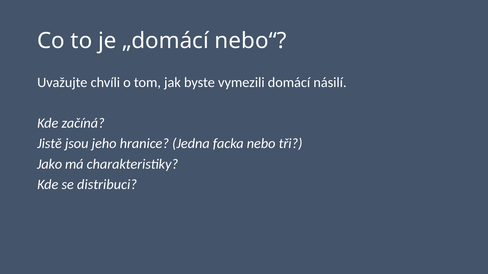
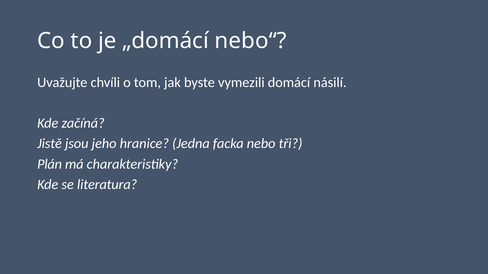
Jako: Jako -> Plán
distribuci: distribuci -> literatura
